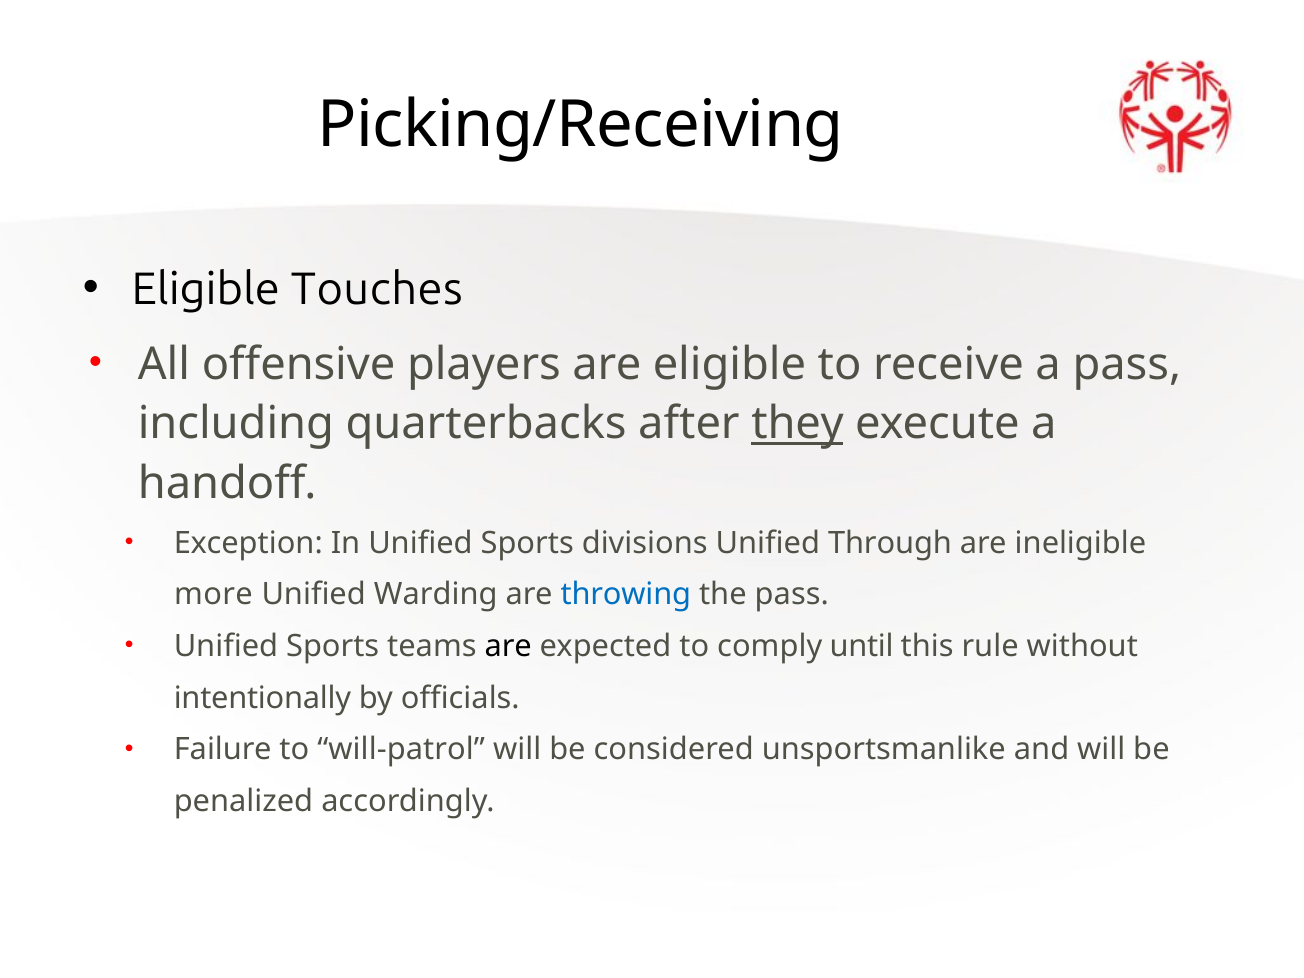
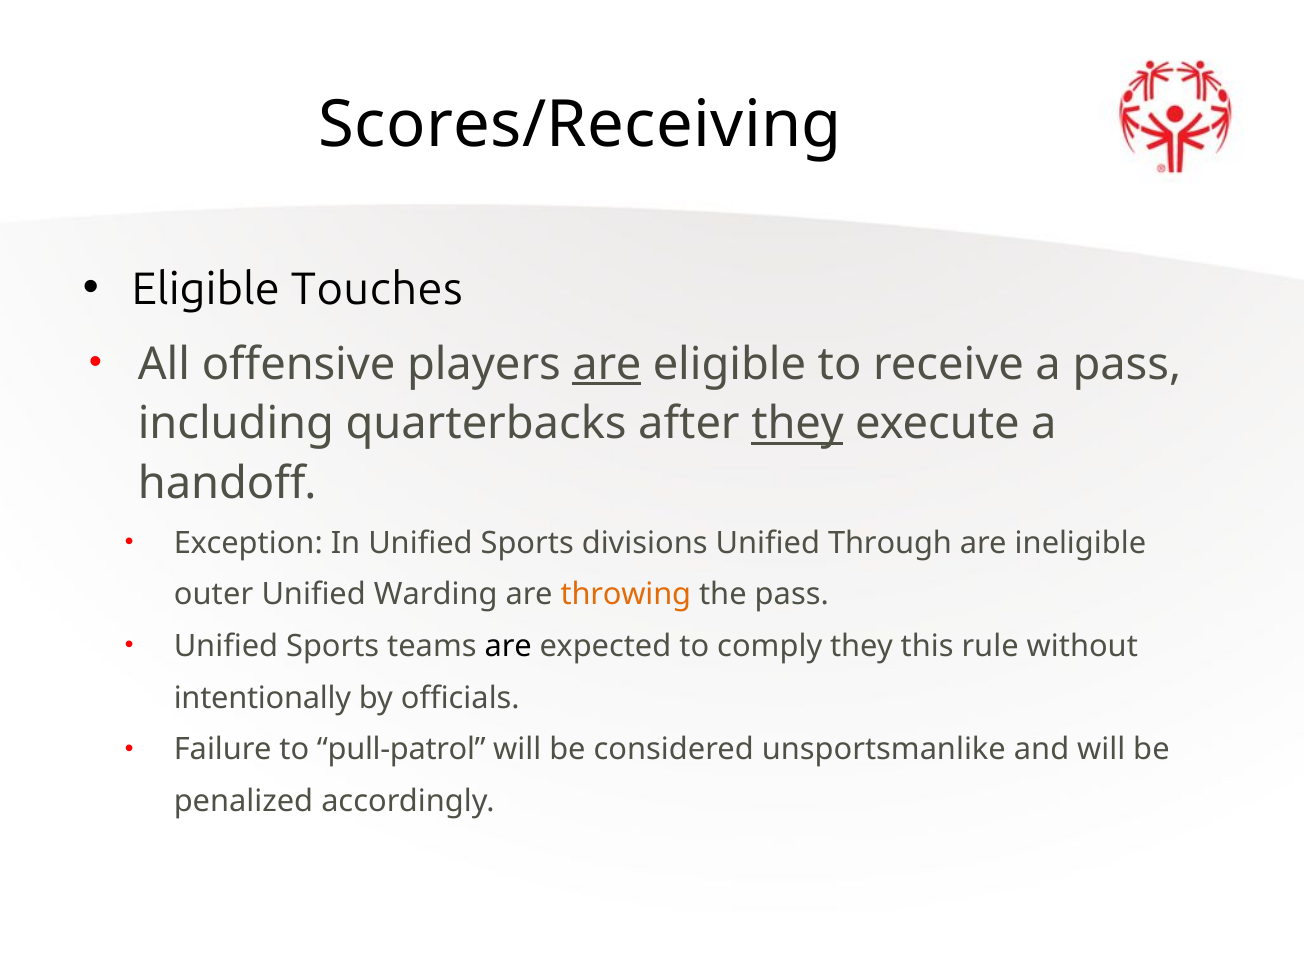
Picking/Receiving: Picking/Receiving -> Scores/Receiving
are at (607, 364) underline: none -> present
more: more -> outer
throwing colour: blue -> orange
comply until: until -> they
will-patrol: will-patrol -> pull-patrol
